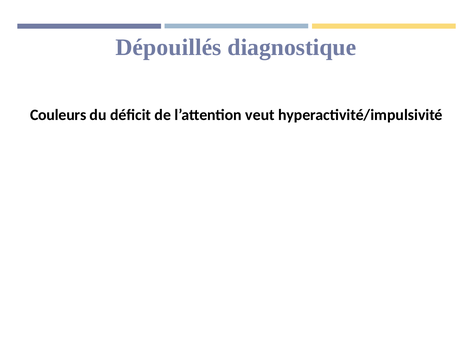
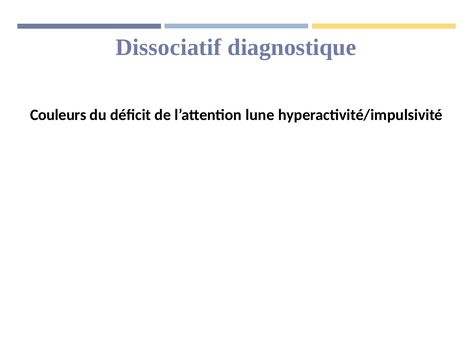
Dépouillés: Dépouillés -> Dissociatif
veut: veut -> lune
